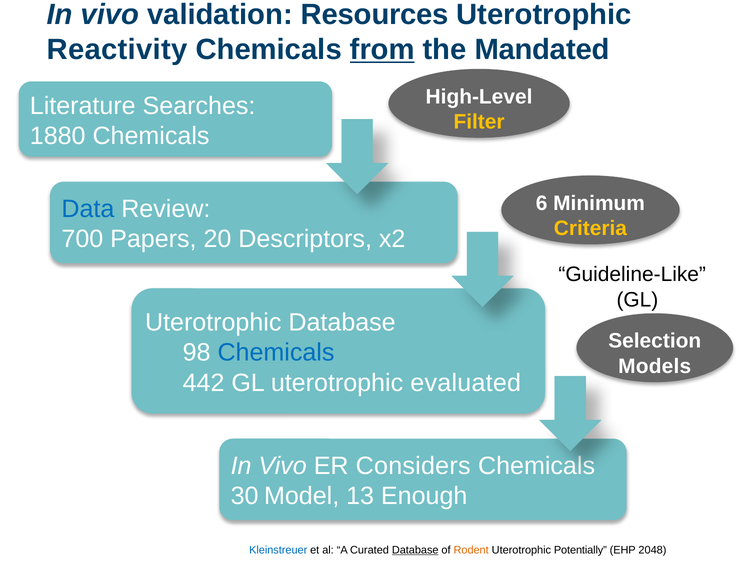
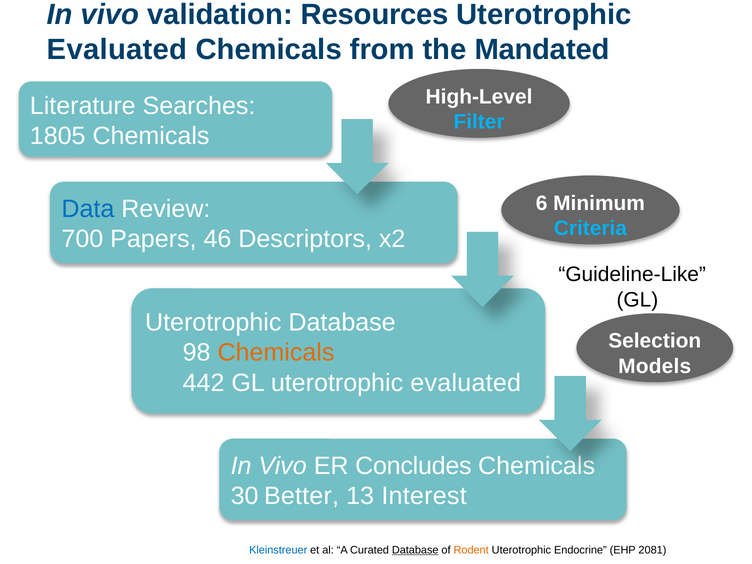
Reactivity at (117, 50): Reactivity -> Evaluated
from underline: present -> none
Filter colour: yellow -> light blue
1880: 1880 -> 1805
Criteria colour: yellow -> light blue
20: 20 -> 46
Chemicals at (276, 353) colour: blue -> orange
Considers: Considers -> Concludes
Model: Model -> Better
Enough: Enough -> Interest
Potentially: Potentially -> Endocrine
2048: 2048 -> 2081
